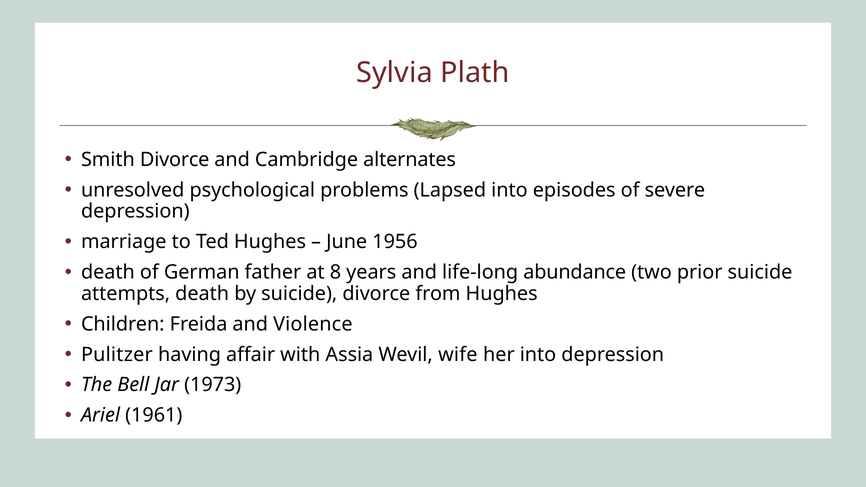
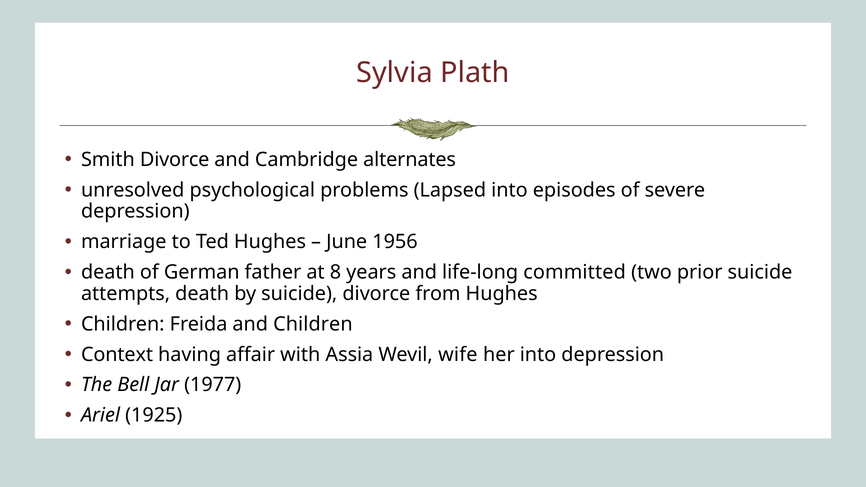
abundance: abundance -> committed
and Violence: Violence -> Children
Pulitzer: Pulitzer -> Context
1973: 1973 -> 1977
1961: 1961 -> 1925
